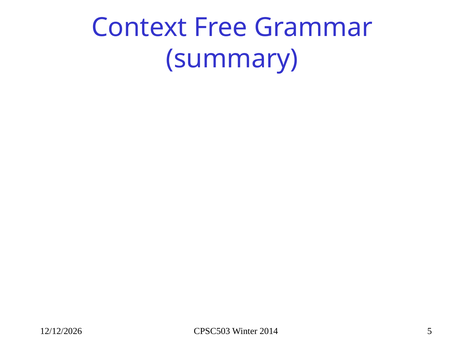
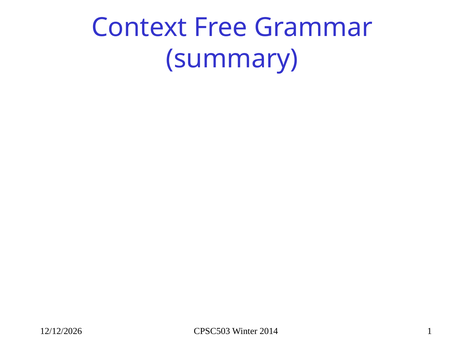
5: 5 -> 1
